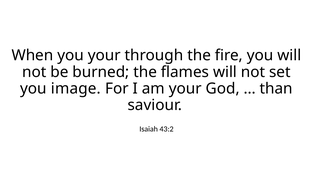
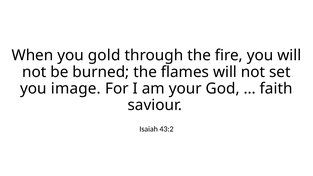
you your: your -> gold
than: than -> faith
